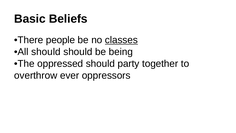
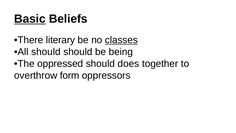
Basic underline: none -> present
people: people -> literary
party: party -> does
ever: ever -> form
